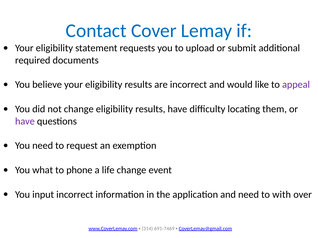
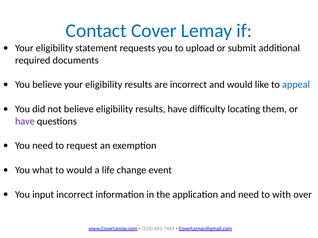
appeal colour: purple -> blue
not change: change -> believe
to phone: phone -> would
